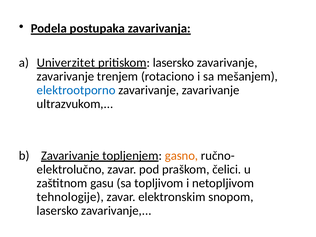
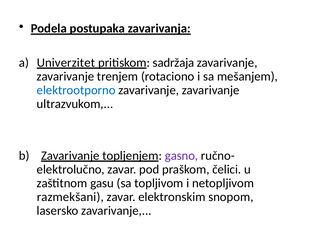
pritiskom lasersko: lasersko -> sadržaja
gasno colour: orange -> purple
tehnologije: tehnologije -> razmekšani
